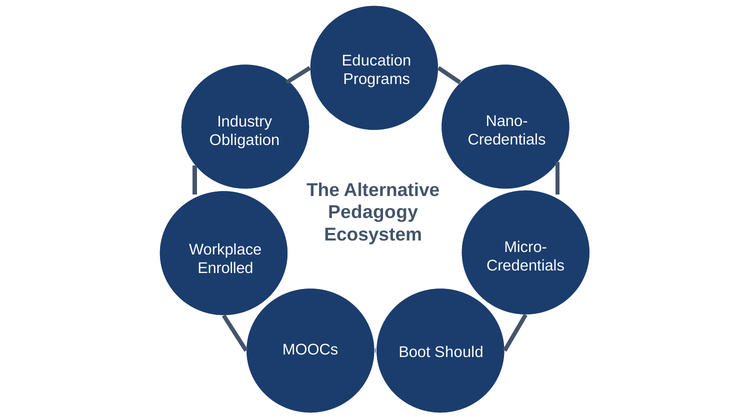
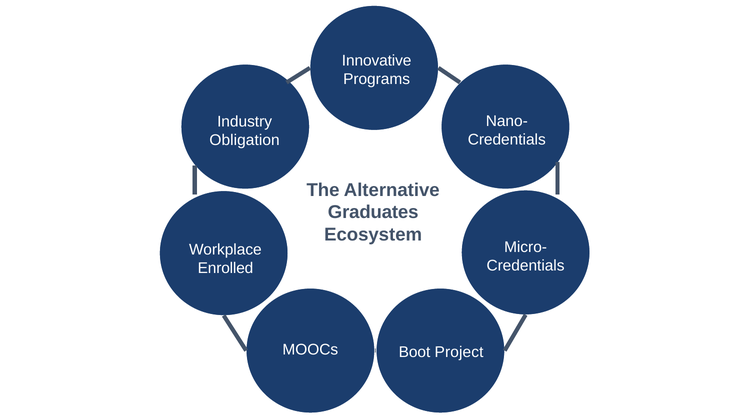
Education: Education -> Innovative
Pedagogy: Pedagogy -> Graduates
Should: Should -> Project
